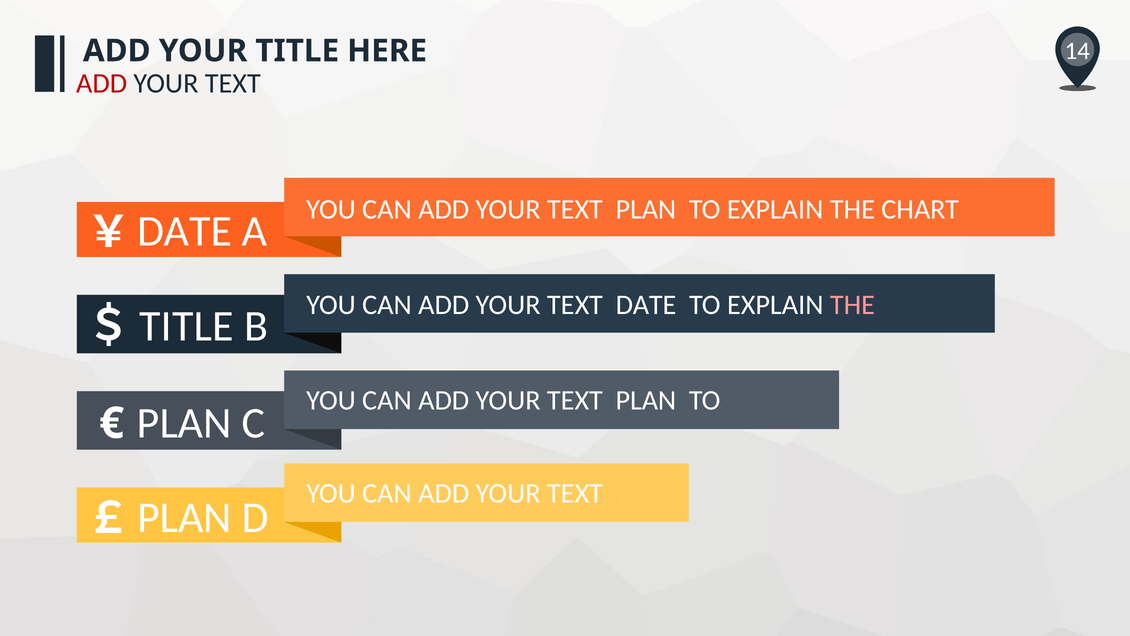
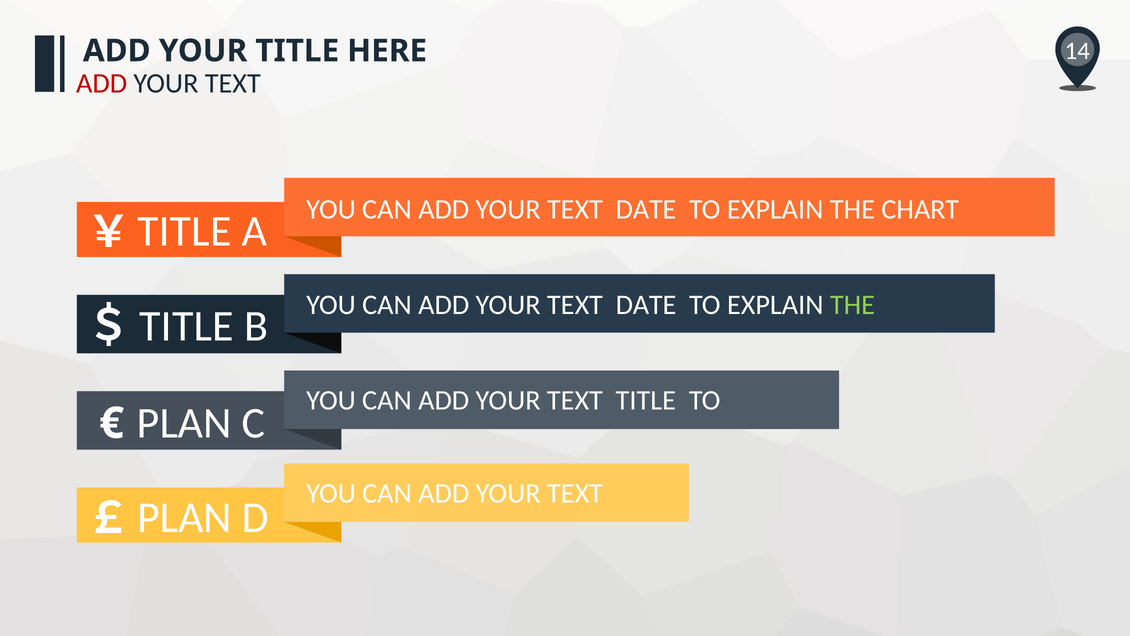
PLAN at (646, 209): PLAN -> DATE
DATE at (184, 231): DATE -> TITLE
THE at (852, 305) colour: pink -> light green
PLAN at (646, 400): PLAN -> TITLE
